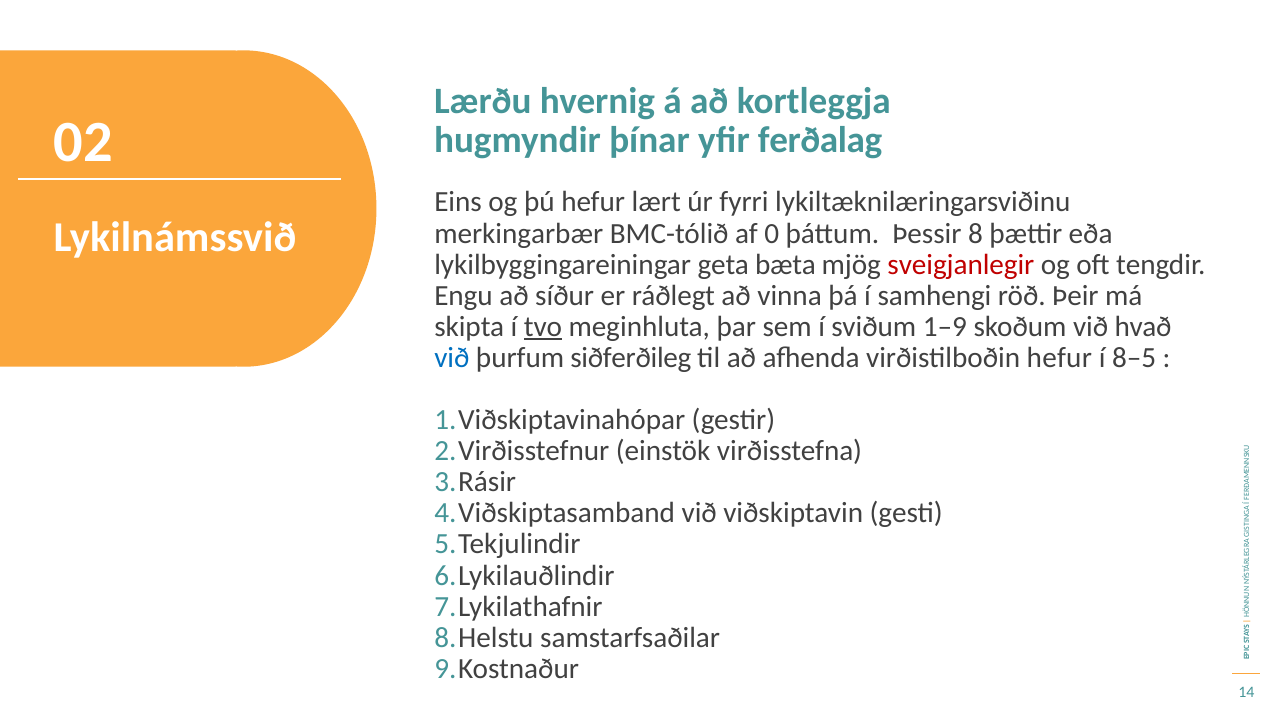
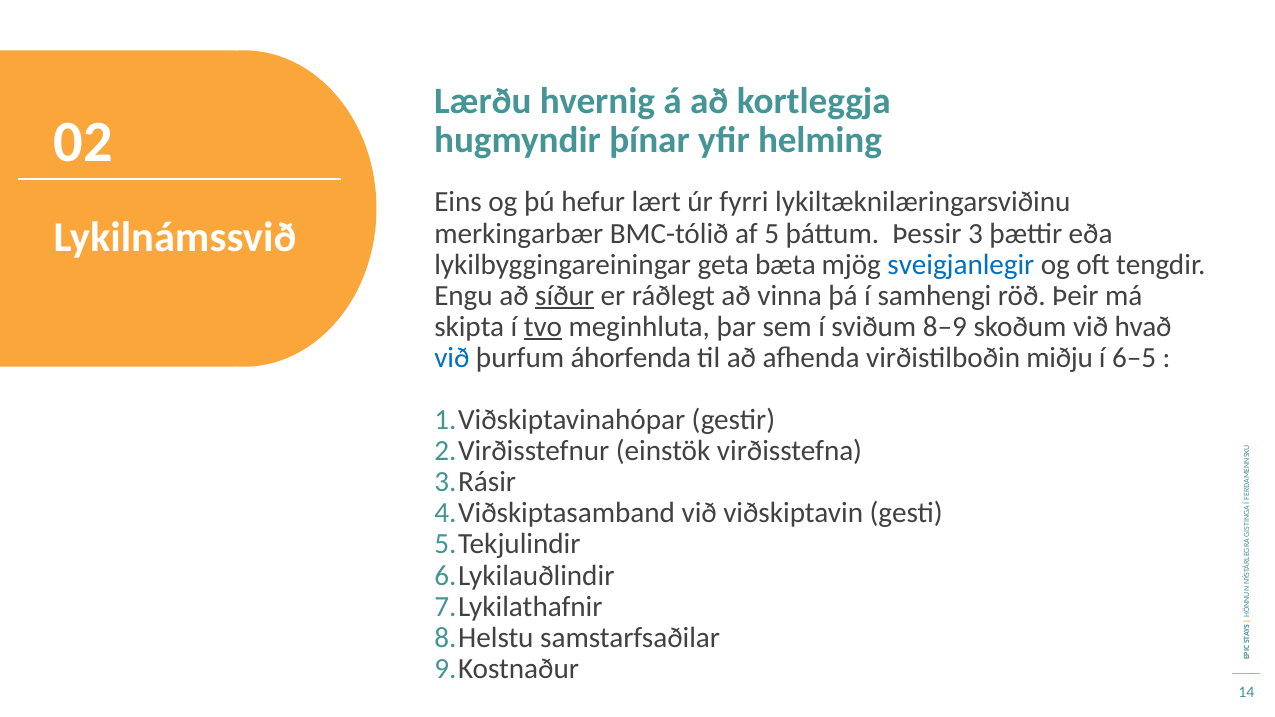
ferðalag: ferðalag -> helming
0: 0 -> 5
8: 8 -> 3
sveigjanlegir colour: red -> blue
síður underline: none -> present
1–9: 1–9 -> 8–9
siðferðileg: siðferðileg -> áhorfenda
virðistilboðin hefur: hefur -> miðju
8–5: 8–5 -> 6–5
